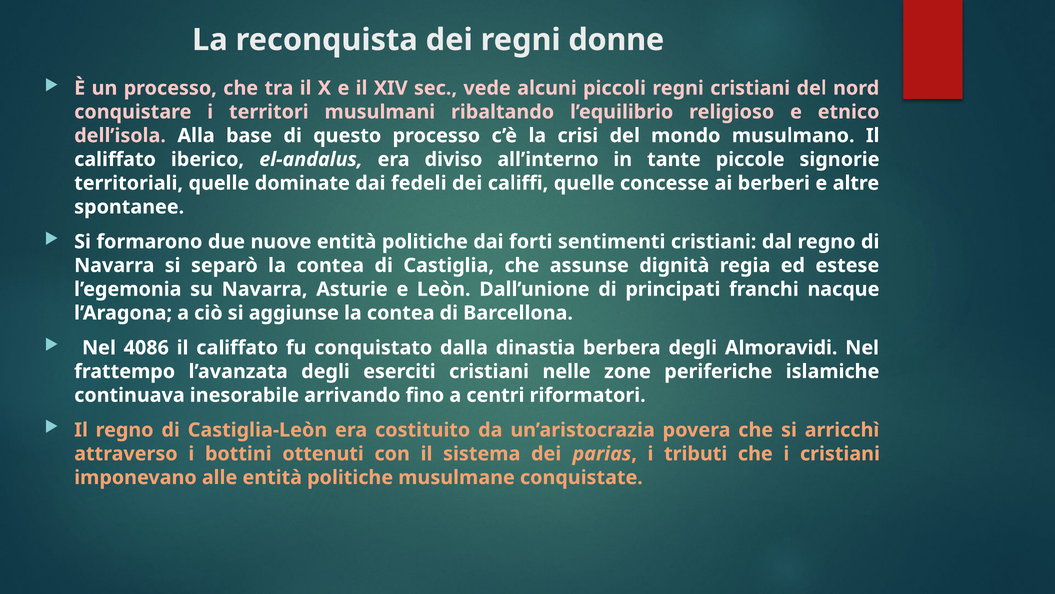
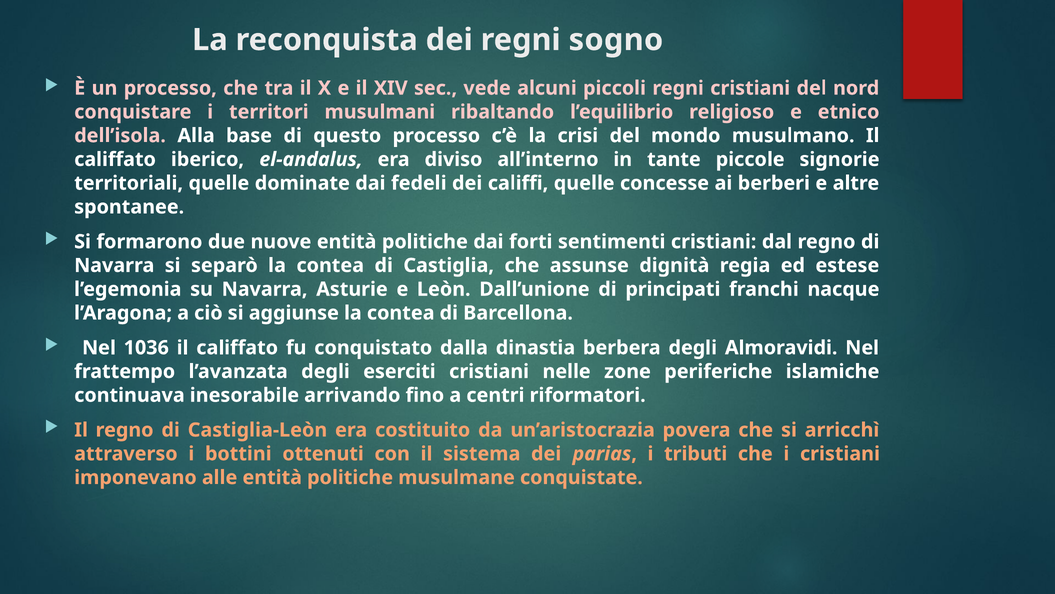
donne: donne -> sogno
4086: 4086 -> 1036
